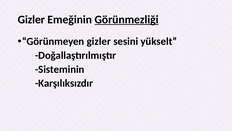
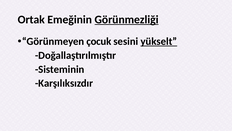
Gizler at (31, 19): Gizler -> Ortak
Görünmeyen gizler: gizler -> çocuk
yükselt underline: none -> present
